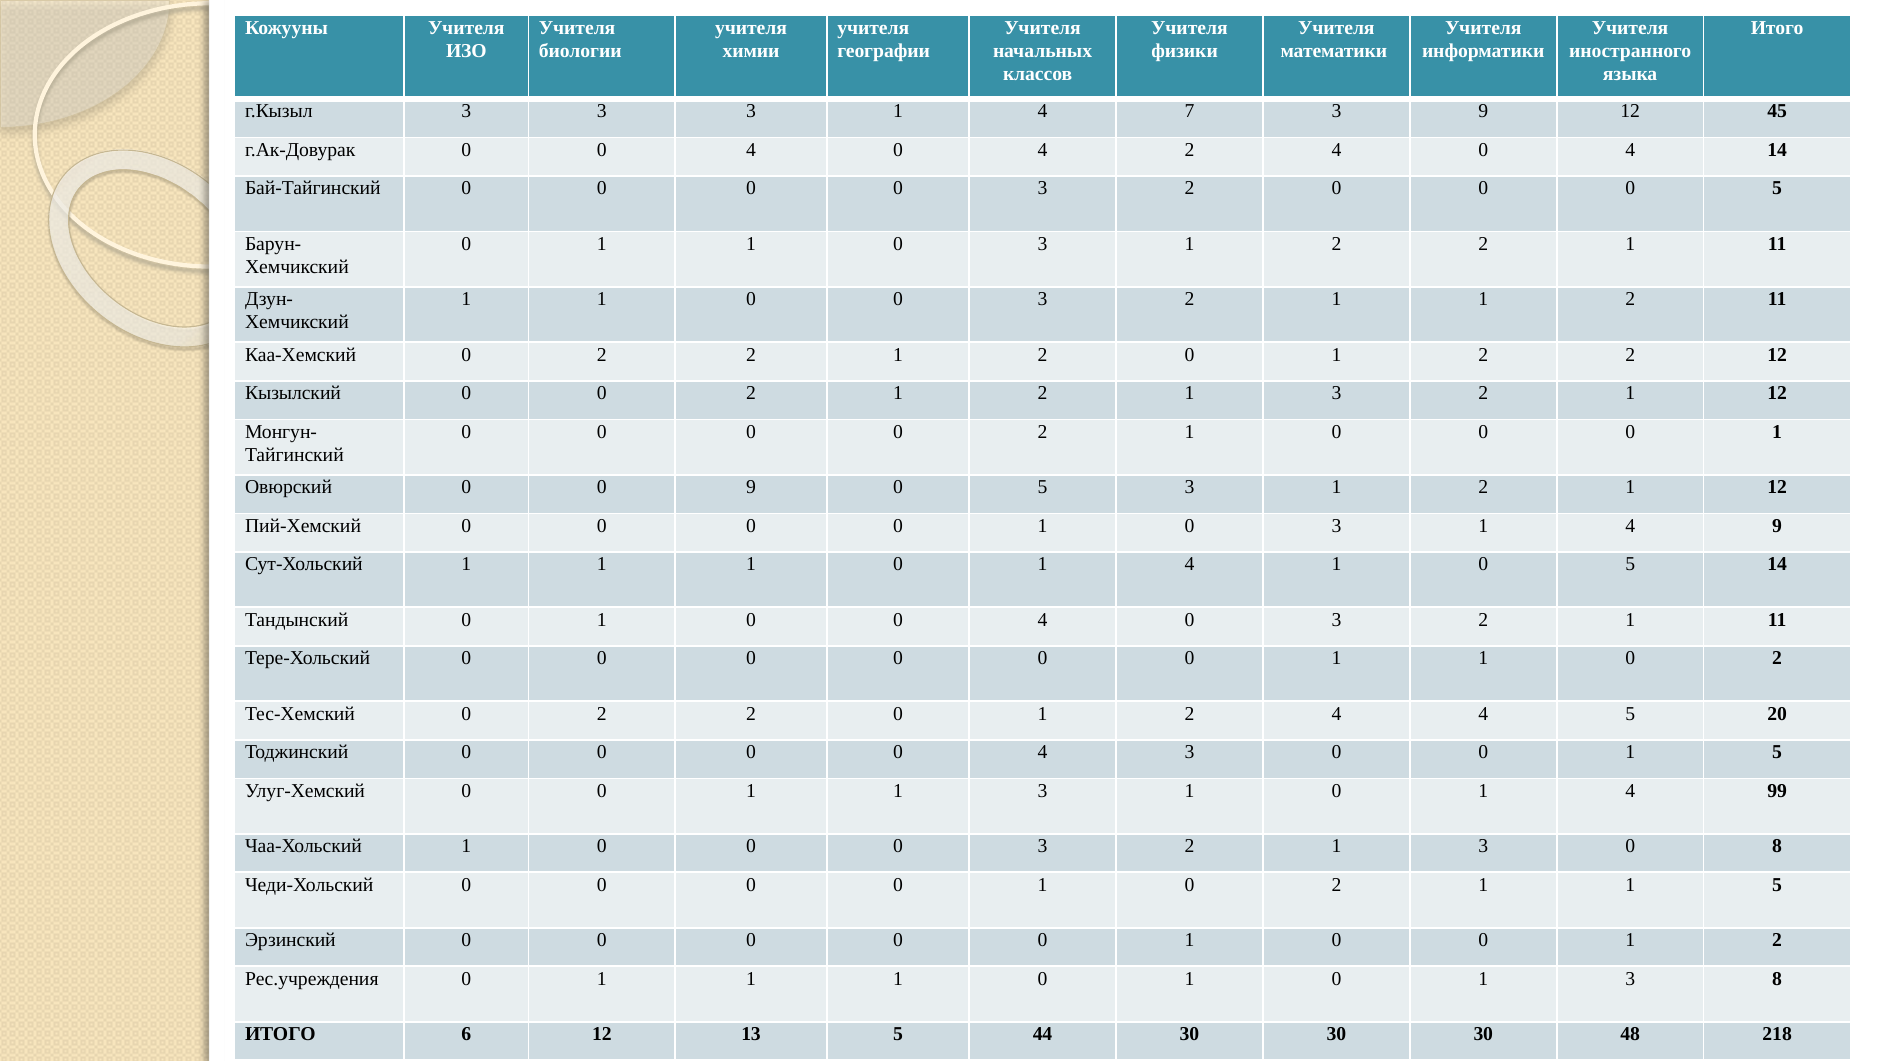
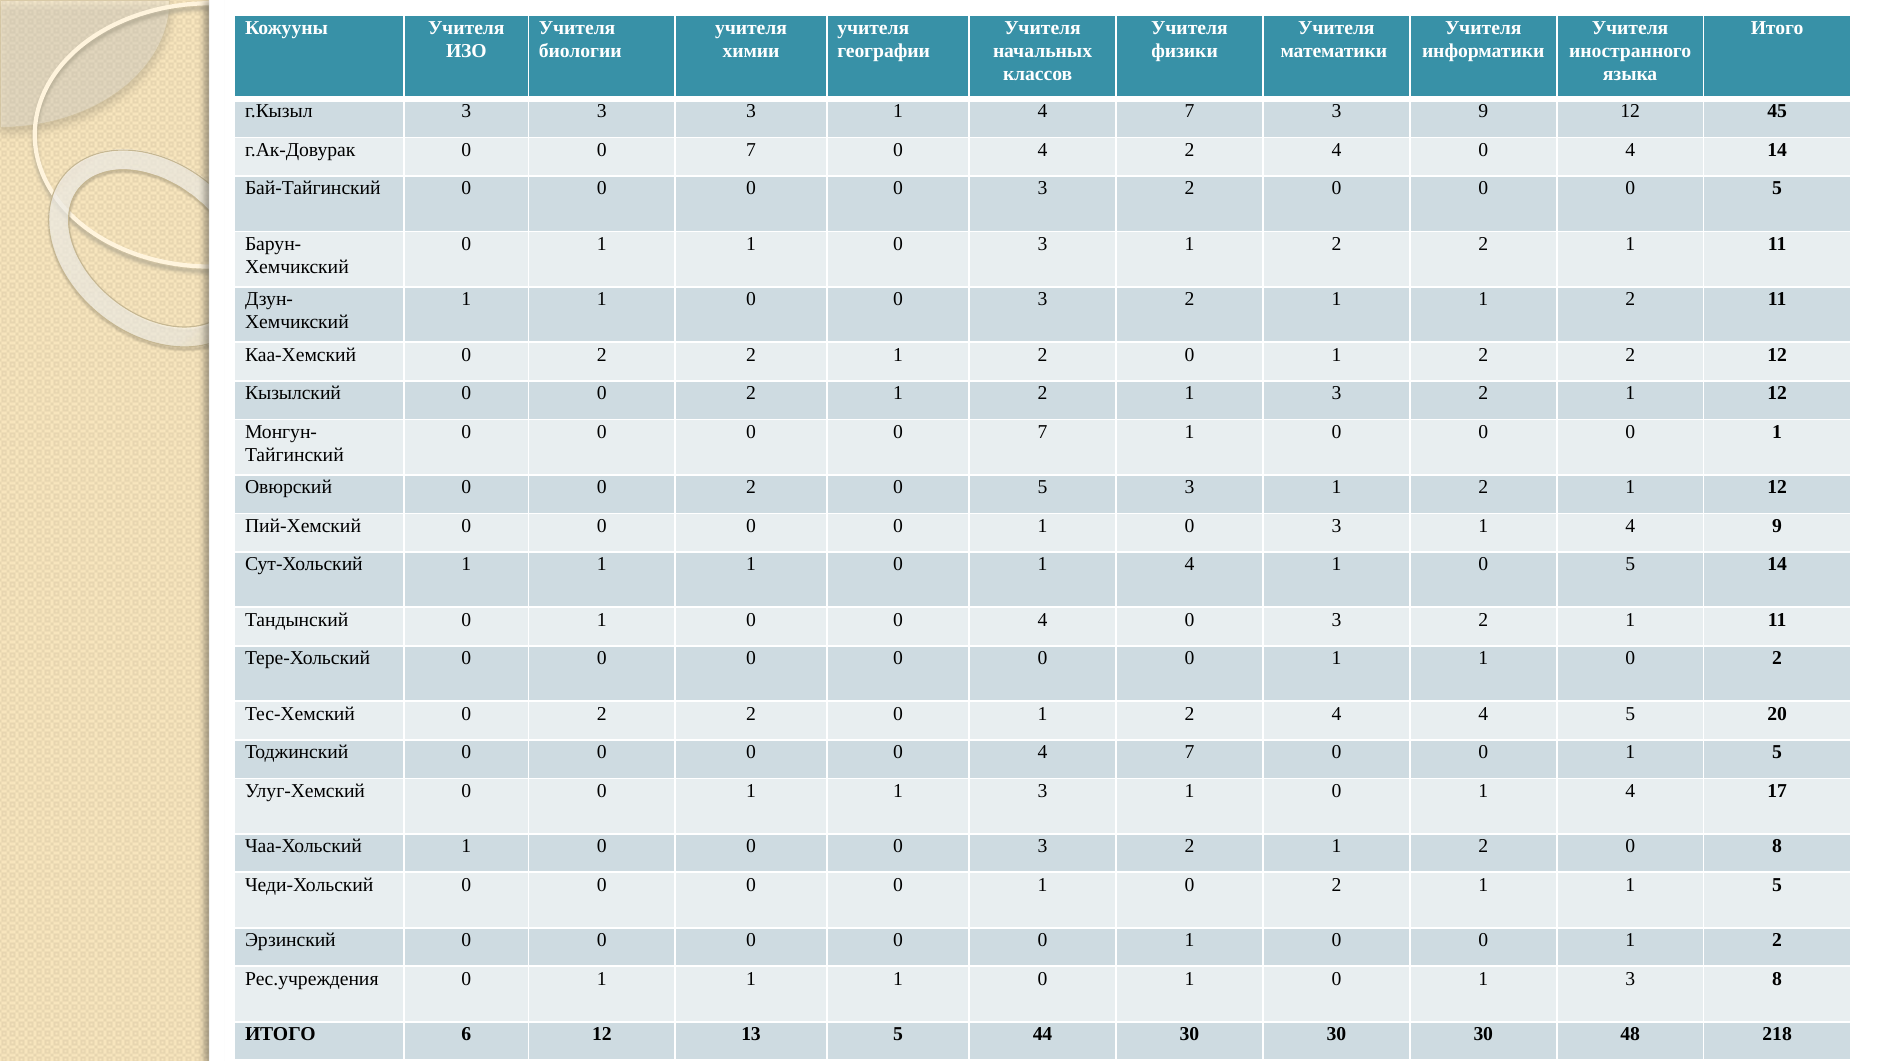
г.Ак-Довурак 0 0 4: 4 -> 7
0 0 0 2: 2 -> 7
Овюрский 0 0 9: 9 -> 2
0 4 3: 3 -> 7
99: 99 -> 17
3 2 1 3: 3 -> 2
